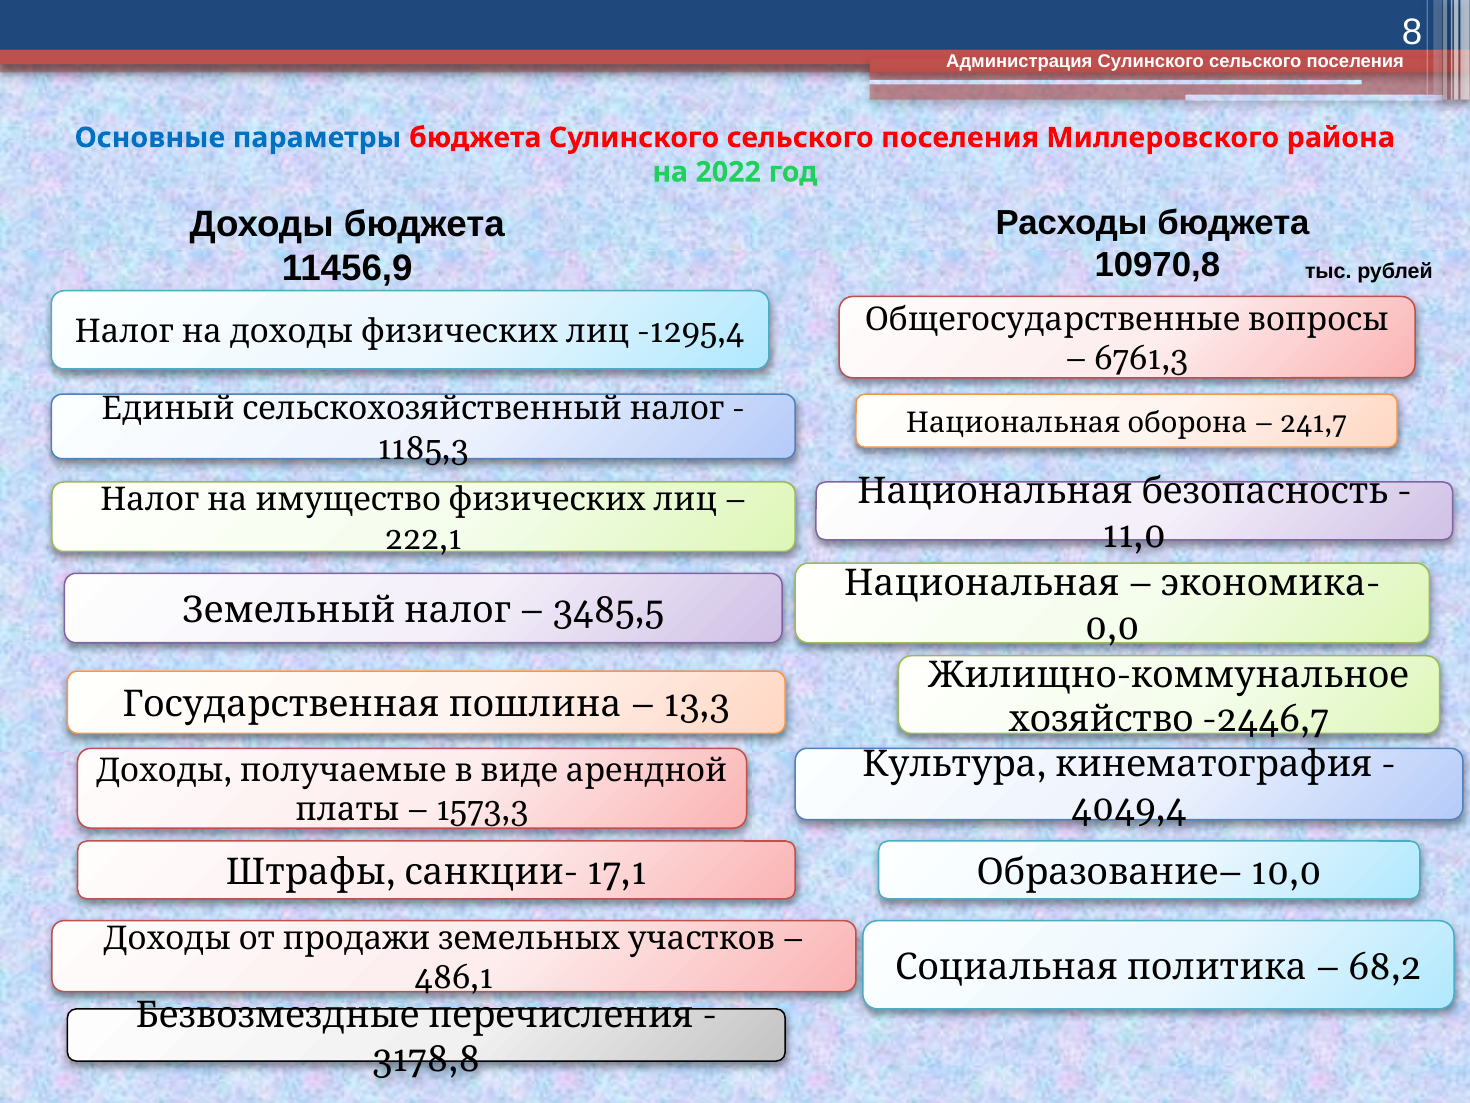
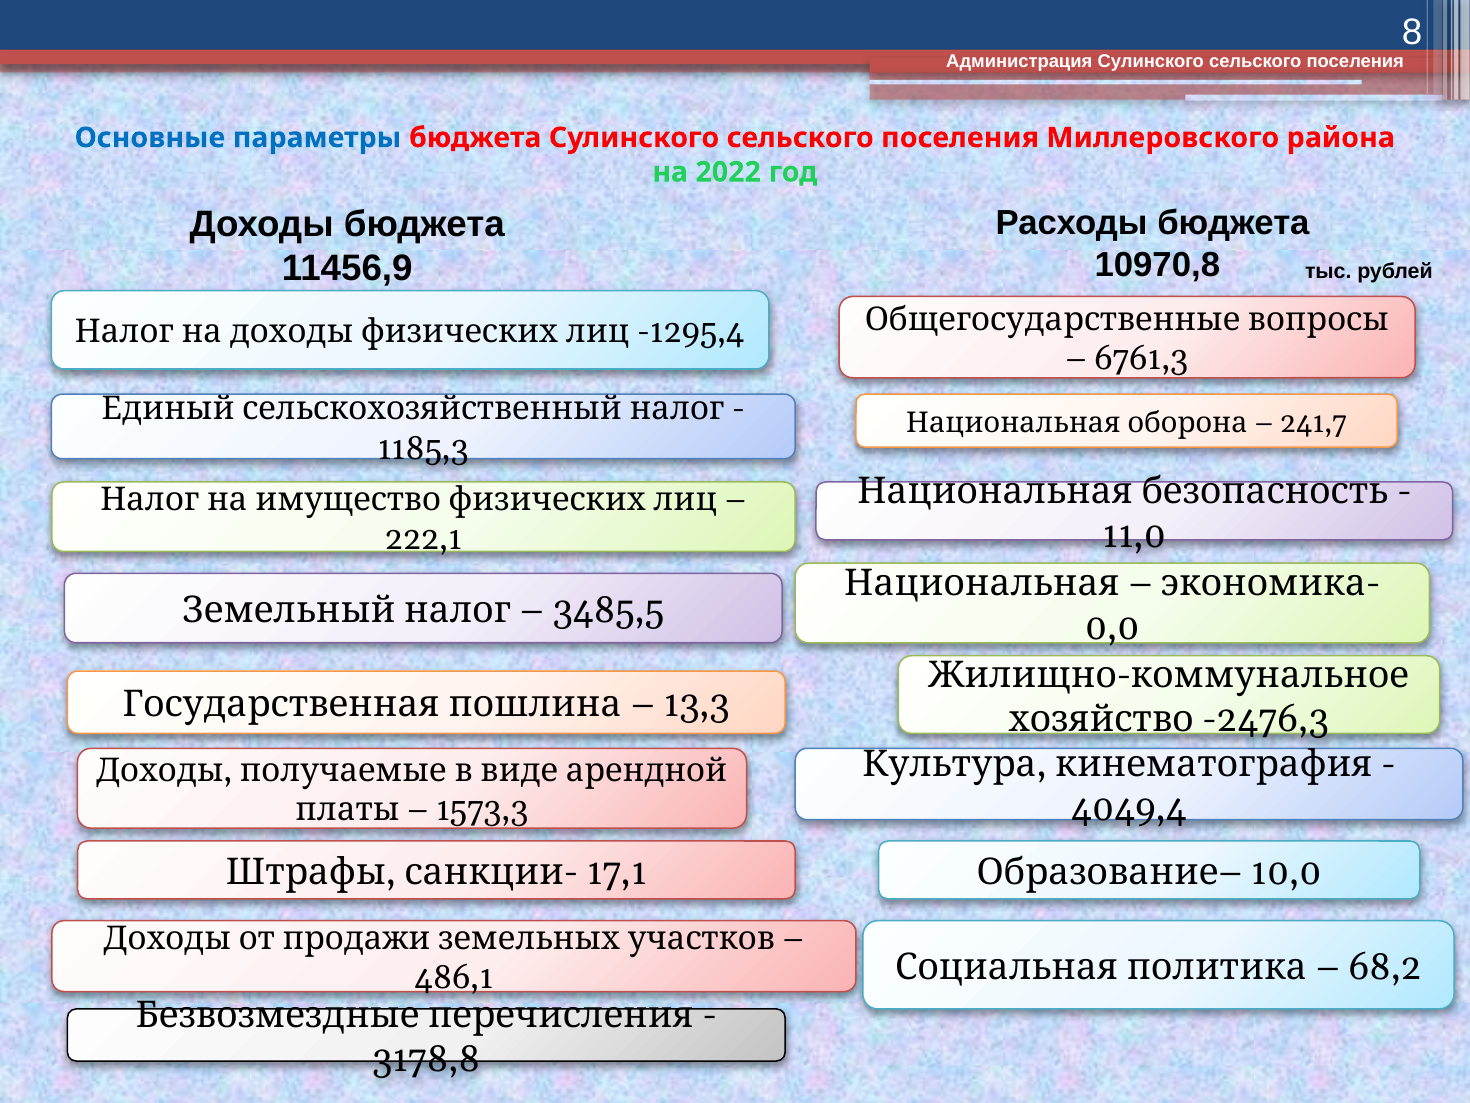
-2446,7: -2446,7 -> -2476,3
